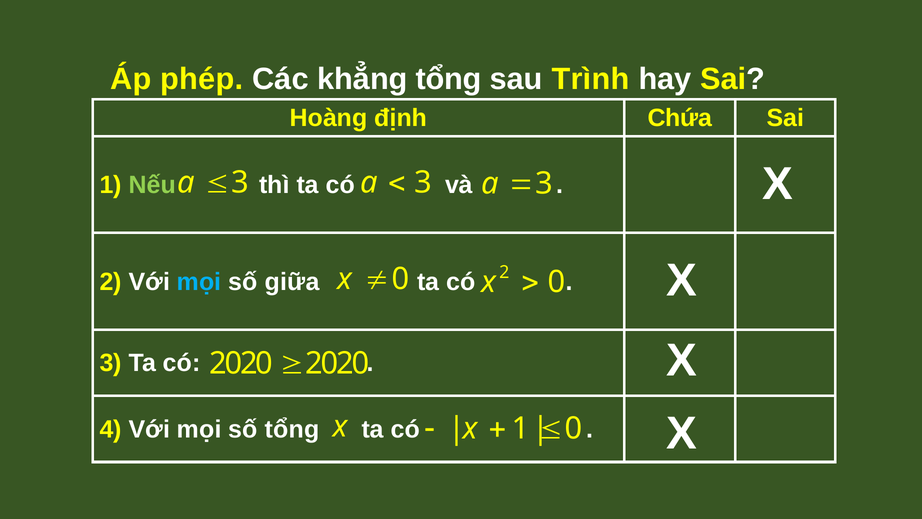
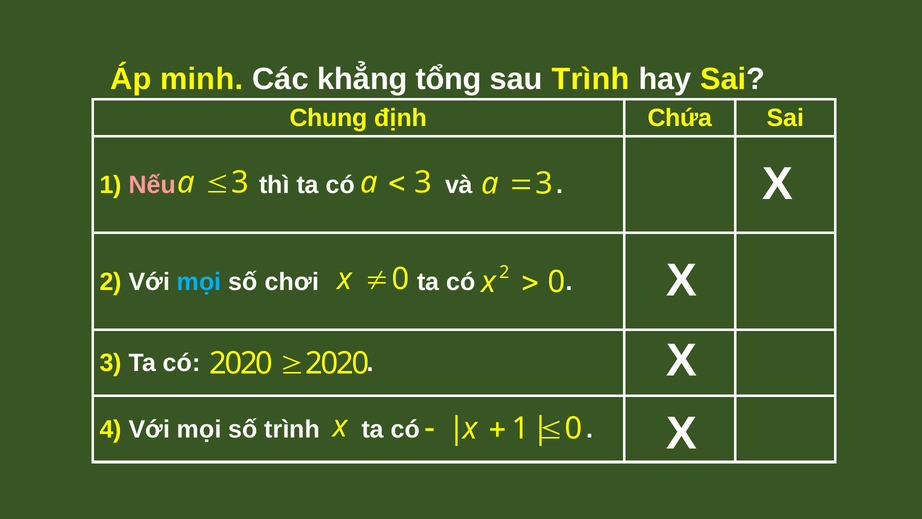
phép: phép -> minh
Hoàng: Hoàng -> Chung
Nếu colour: light green -> pink
giữa: giữa -> chơi
số tổng: tổng -> trình
